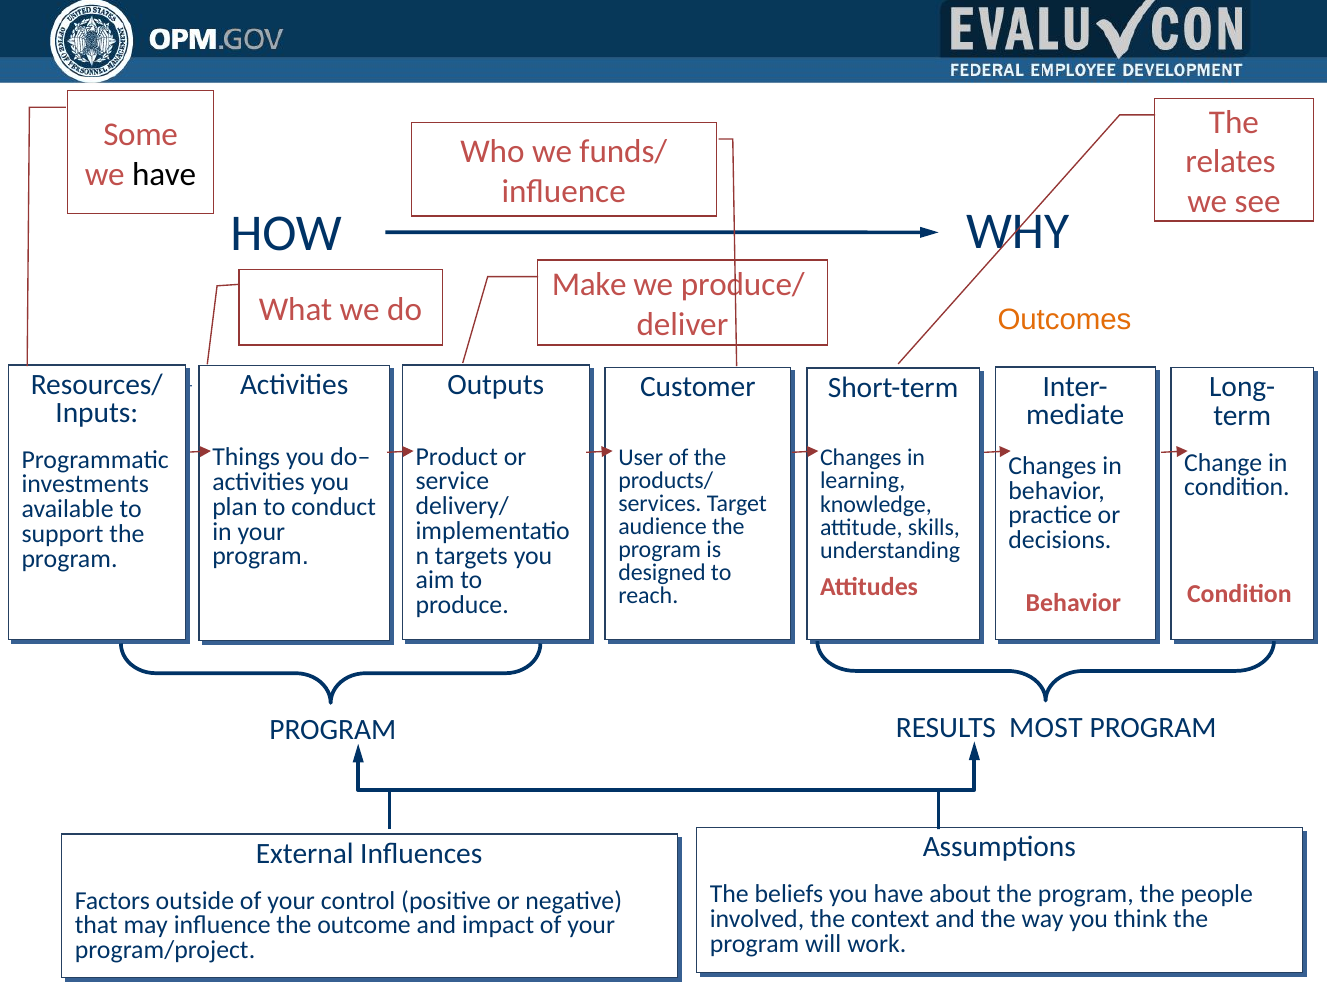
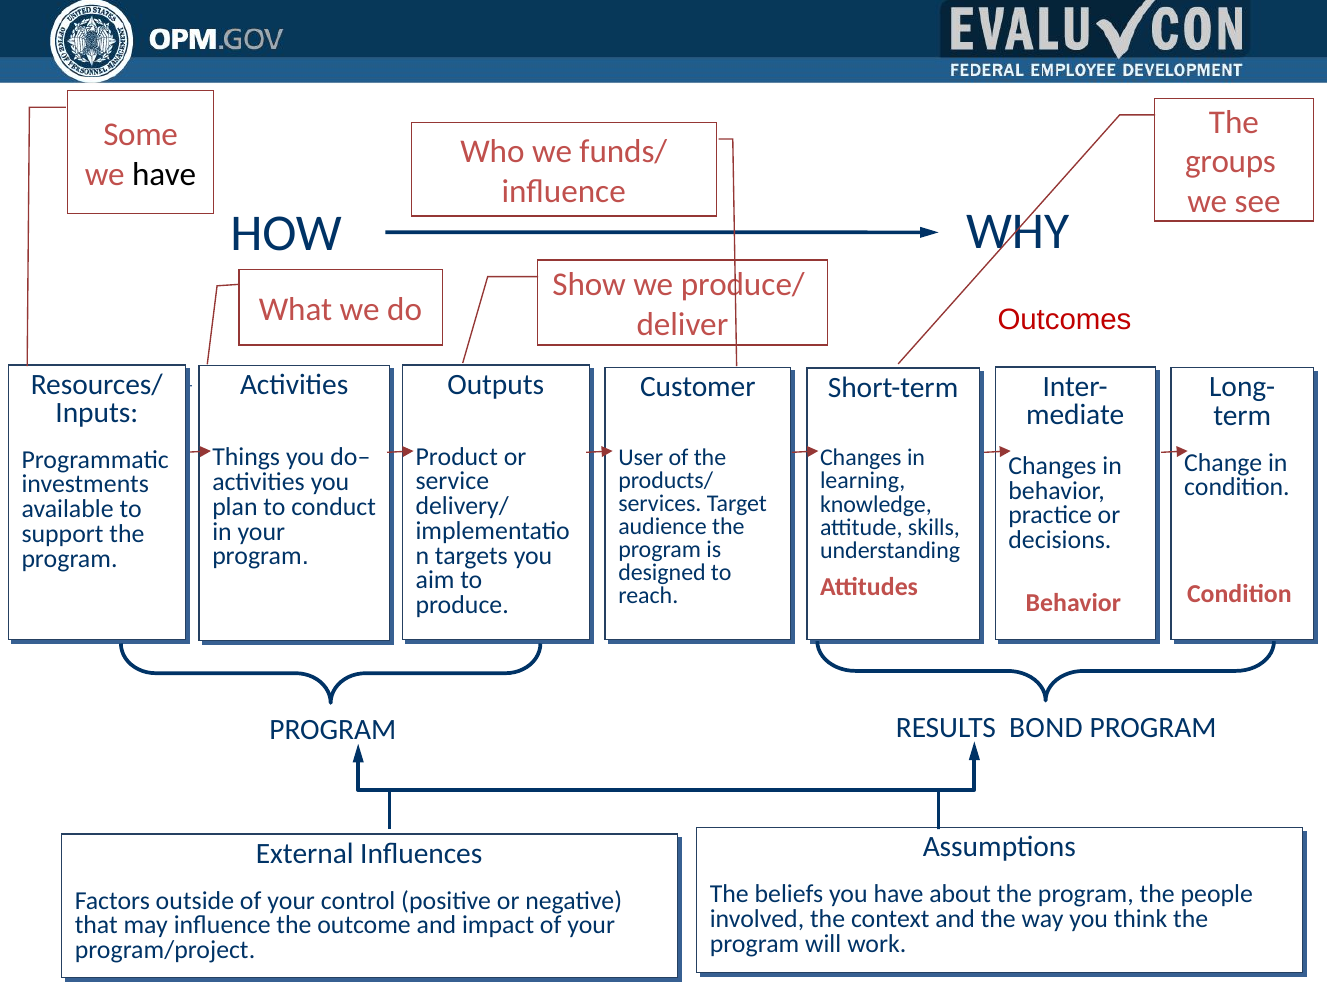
relates: relates -> groups
Make: Make -> Show
Outcomes colour: orange -> red
MOST: MOST -> BOND
